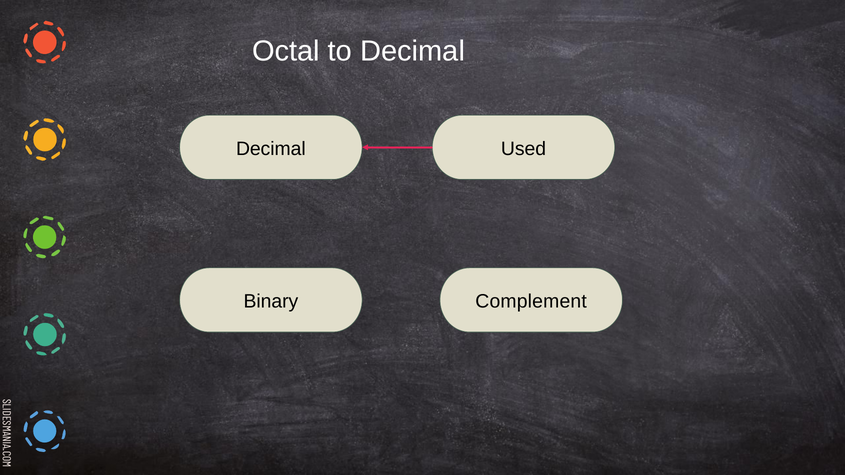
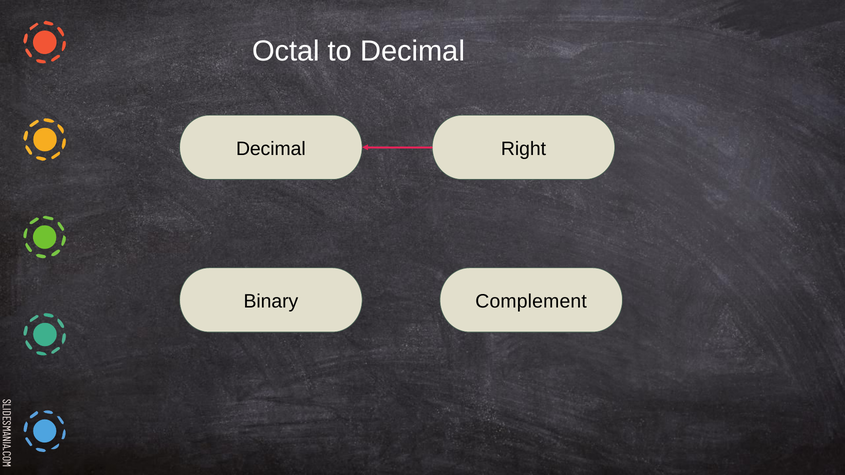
Used: Used -> Right
